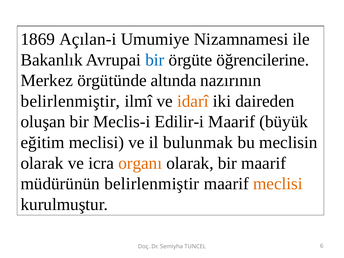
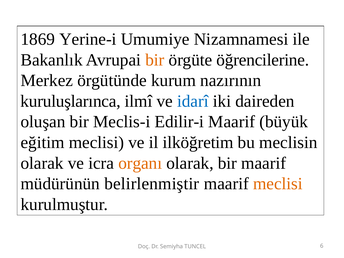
Açılan-i: Açılan-i -> Yerine-i
bir at (155, 60) colour: blue -> orange
altında: altında -> kurum
belirlenmiştir at (70, 101): belirlenmiştir -> kuruluşlarınca
idarî colour: orange -> blue
bulunmak: bulunmak -> ilköğretim
